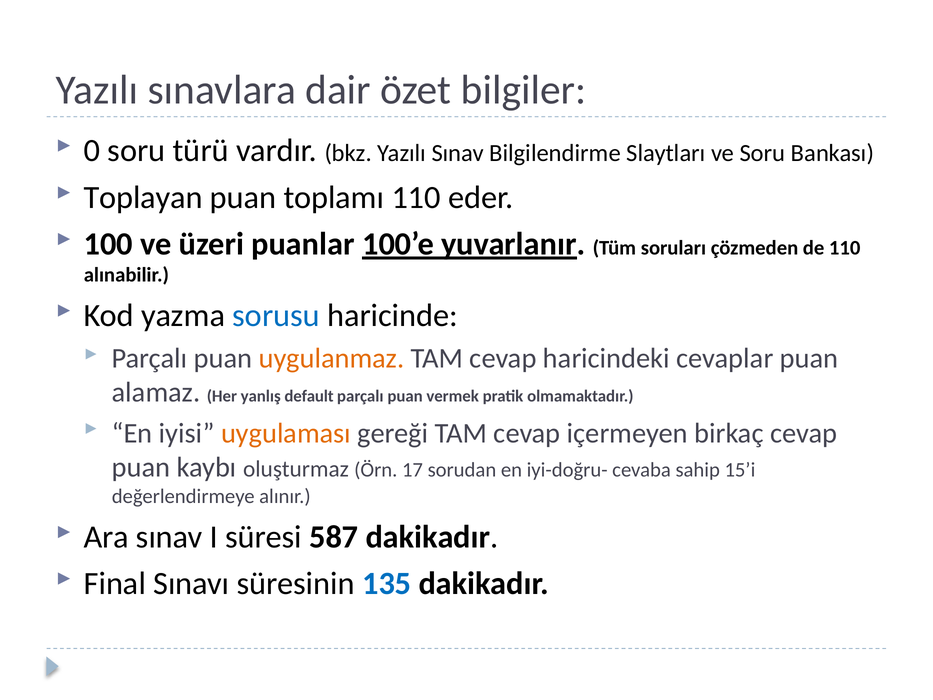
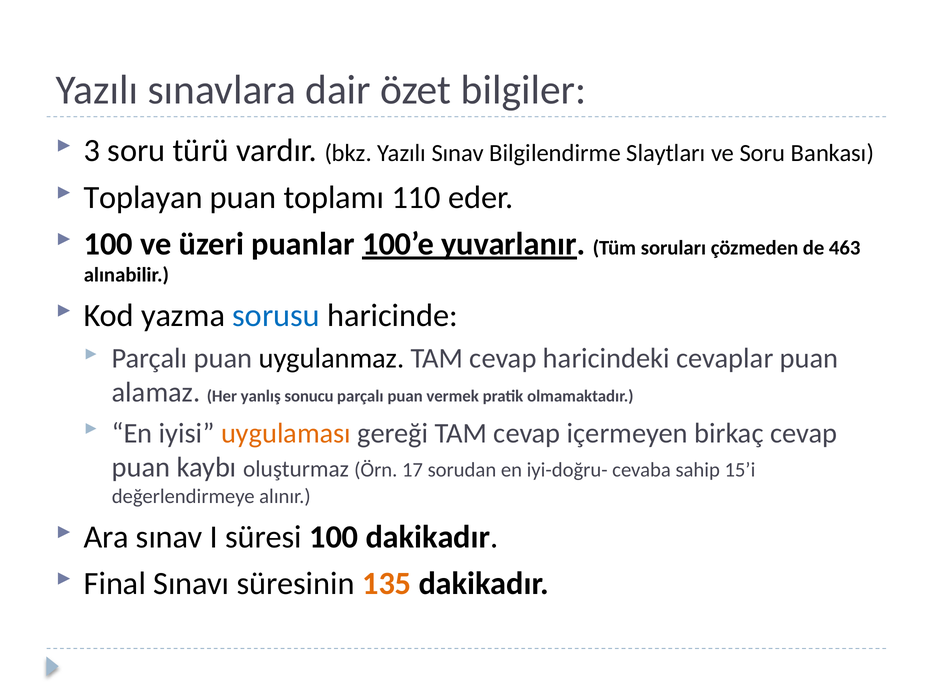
0: 0 -> 3
de 110: 110 -> 463
uygulanmaz colour: orange -> black
default: default -> sonucu
süresi 587: 587 -> 100
135 colour: blue -> orange
